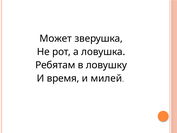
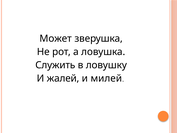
Ребятам: Ребятам -> Служить
время: время -> жалей
